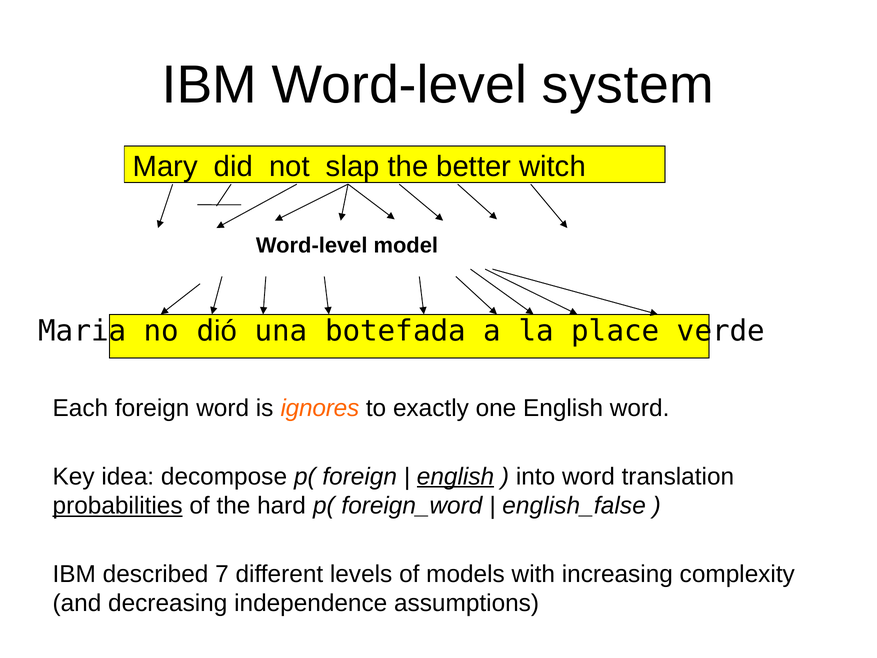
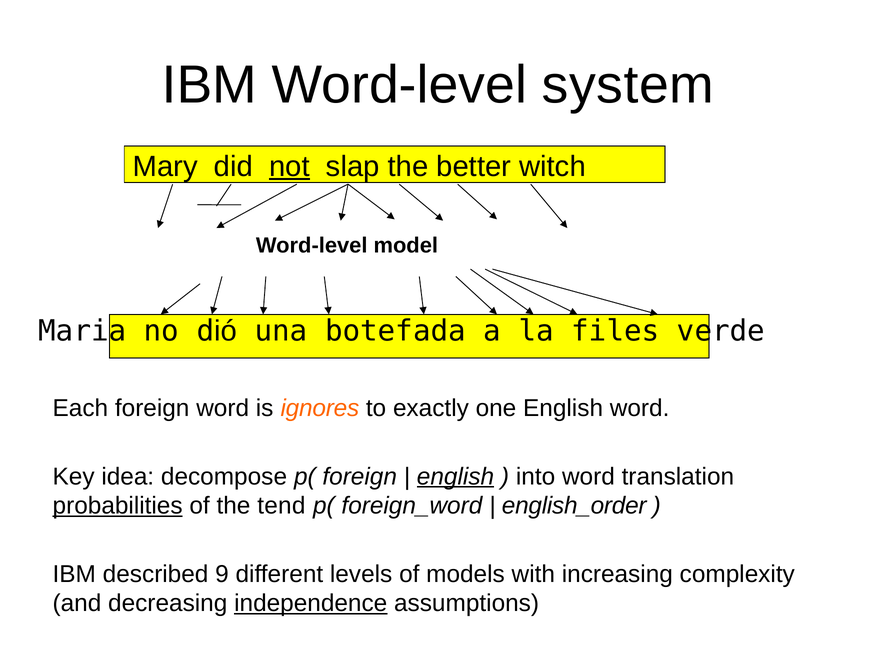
not underline: none -> present
place: place -> files
hard: hard -> tend
english_false: english_false -> english_order
7: 7 -> 9
independence underline: none -> present
